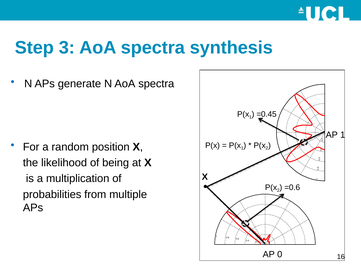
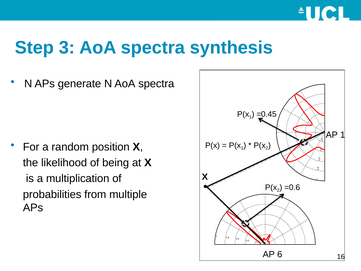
AP 0: 0 -> 6
